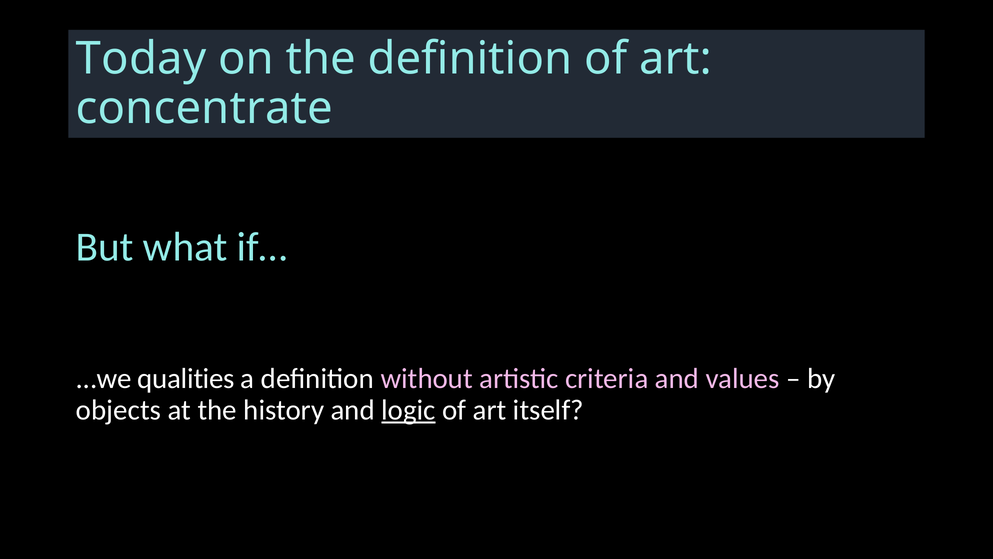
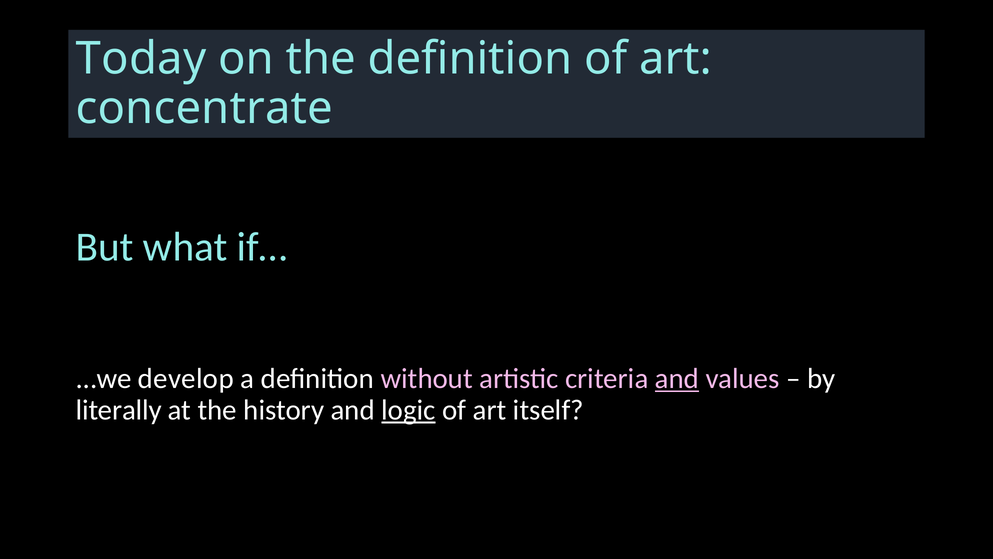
qualities: qualities -> develop
and at (677, 378) underline: none -> present
objects: objects -> literally
